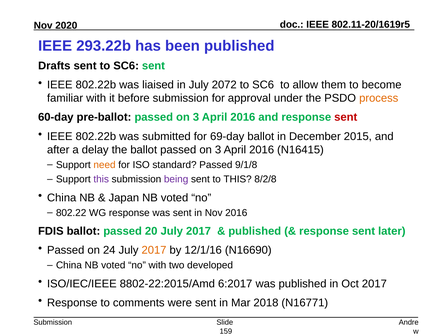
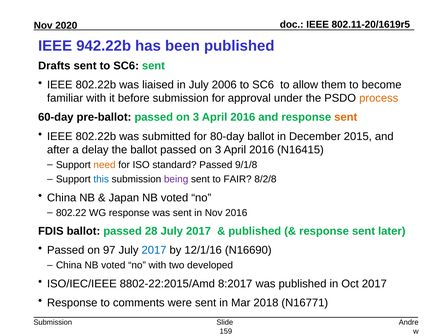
293.22b: 293.22b -> 942.22b
2072: 2072 -> 2006
sent at (346, 117) colour: red -> orange
69-day: 69-day -> 80-day
this at (101, 179) colour: purple -> blue
to THIS: THIS -> FAIR
20: 20 -> 28
24: 24 -> 97
2017 at (154, 250) colour: orange -> blue
6:2017: 6:2017 -> 8:2017
